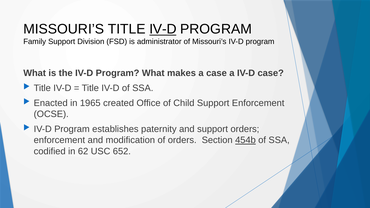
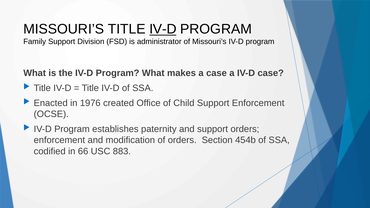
1965: 1965 -> 1976
454b underline: present -> none
62: 62 -> 66
652: 652 -> 883
